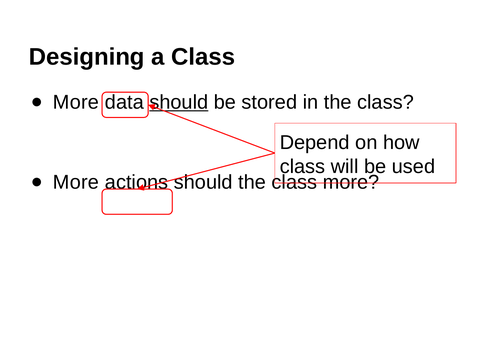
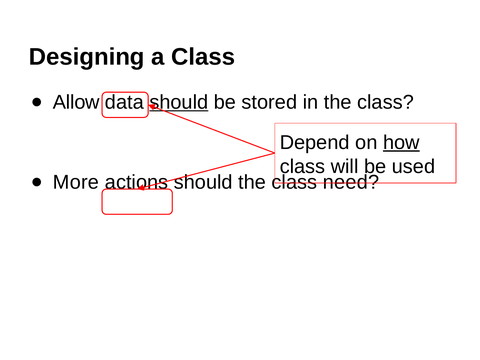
More at (76, 102): More -> Allow
how underline: none -> present
class more: more -> need
